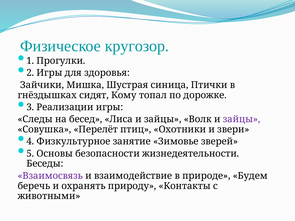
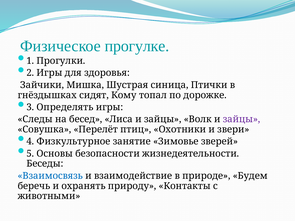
кругозор: кругозор -> прогулке
Реализации: Реализации -> Определять
Взаимосвязь colour: purple -> blue
